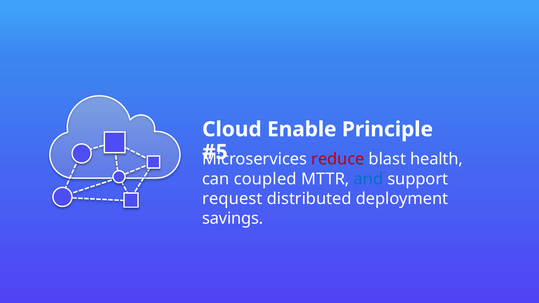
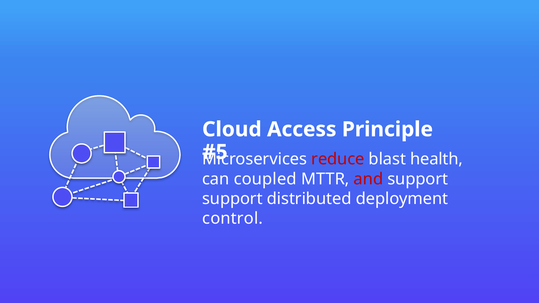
Enable: Enable -> Access
and colour: blue -> red
request at (232, 199): request -> support
savings: savings -> control
